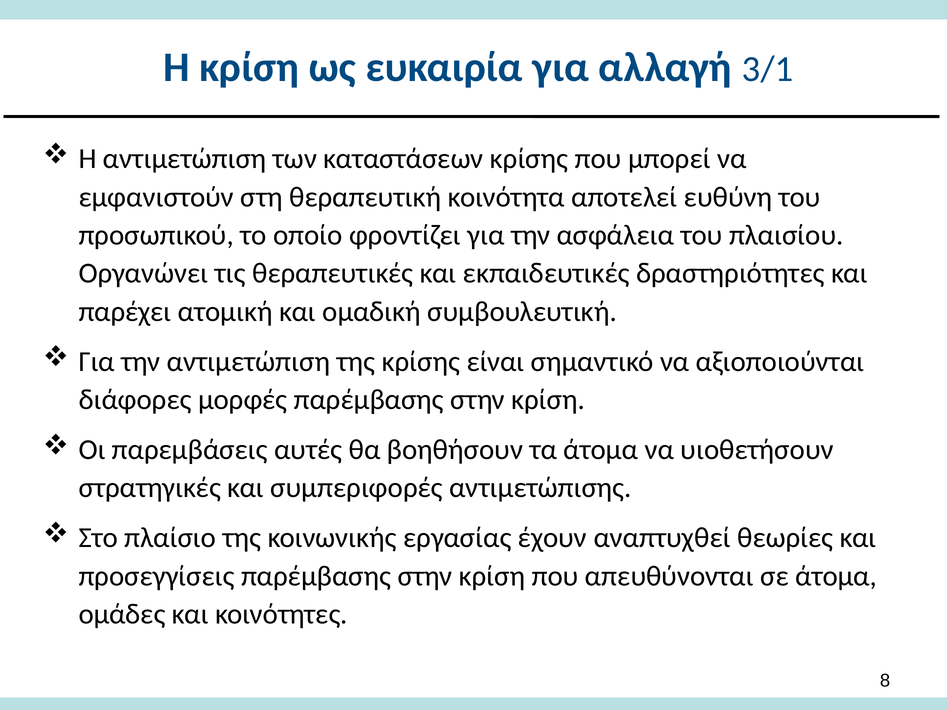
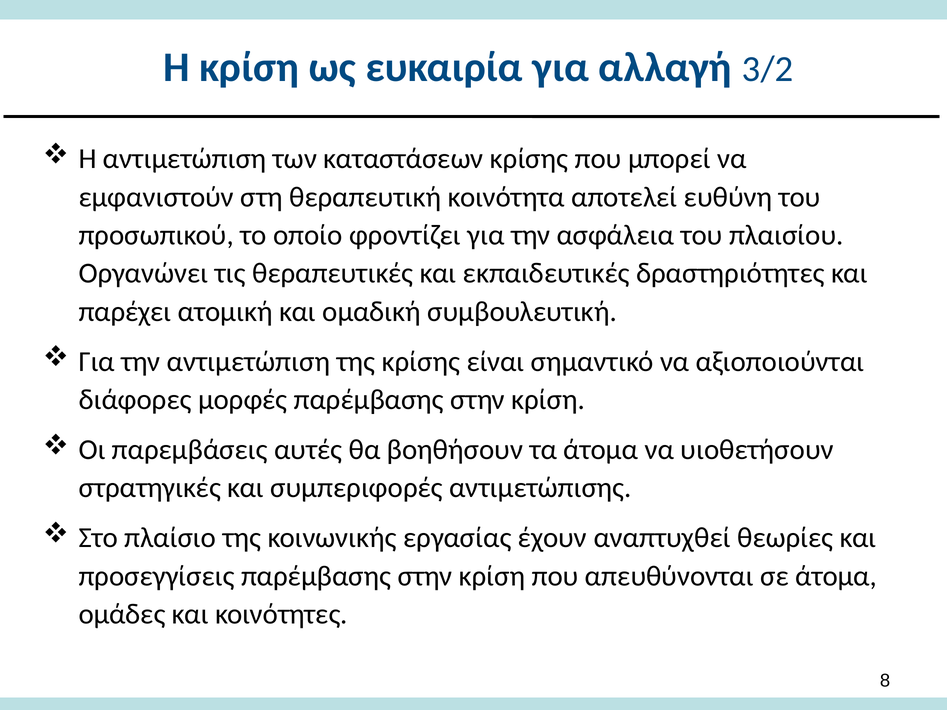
3/1: 3/1 -> 3/2
